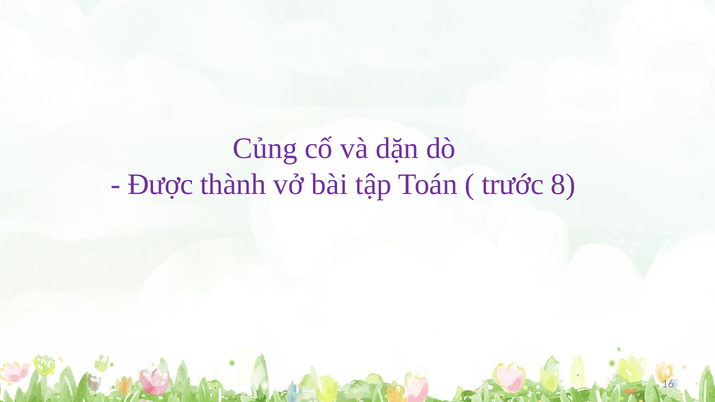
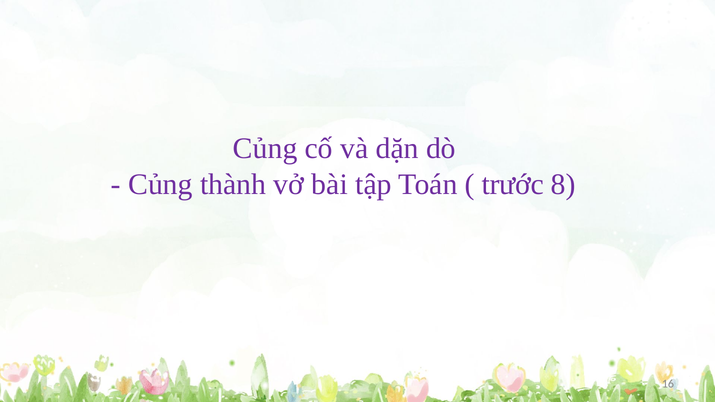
Được at (161, 184): Được -> Củng
